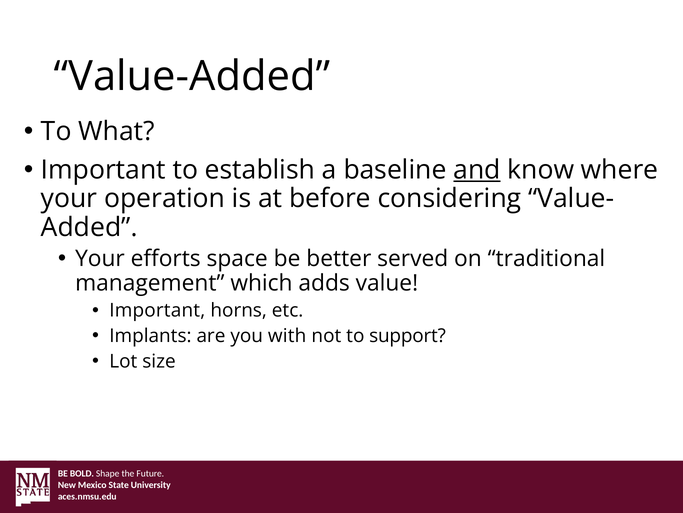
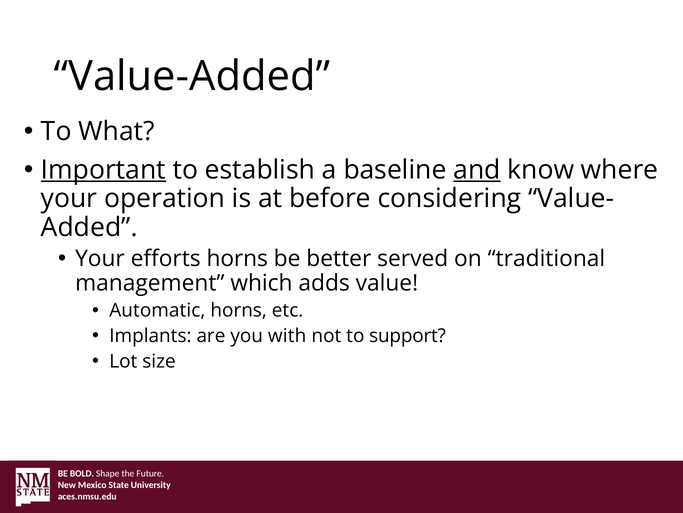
Important at (103, 170) underline: none -> present
efforts space: space -> horns
Important at (157, 310): Important -> Automatic
